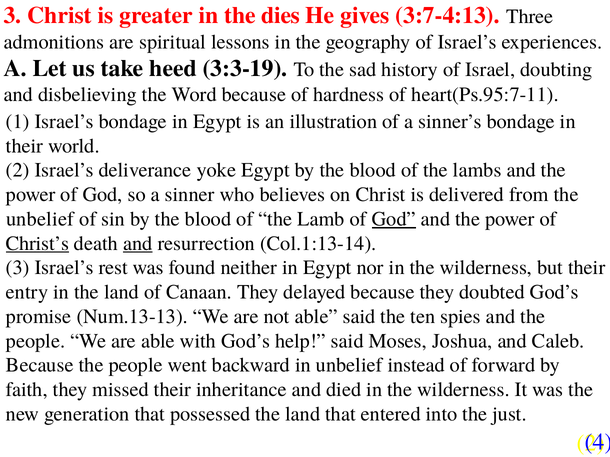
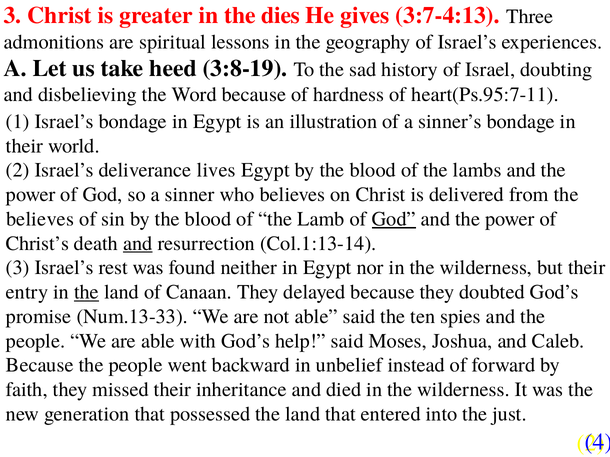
3:3-19: 3:3-19 -> 3:8-19
yoke: yoke -> lives
unbelief at (40, 219): unbelief -> believes
Christ’s underline: present -> none
the at (87, 292) underline: none -> present
Num.13-13: Num.13-13 -> Num.13-33
